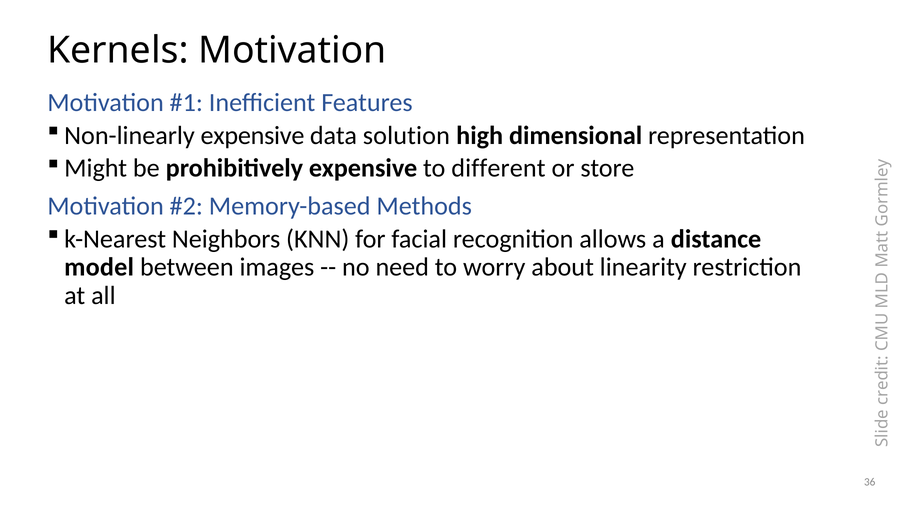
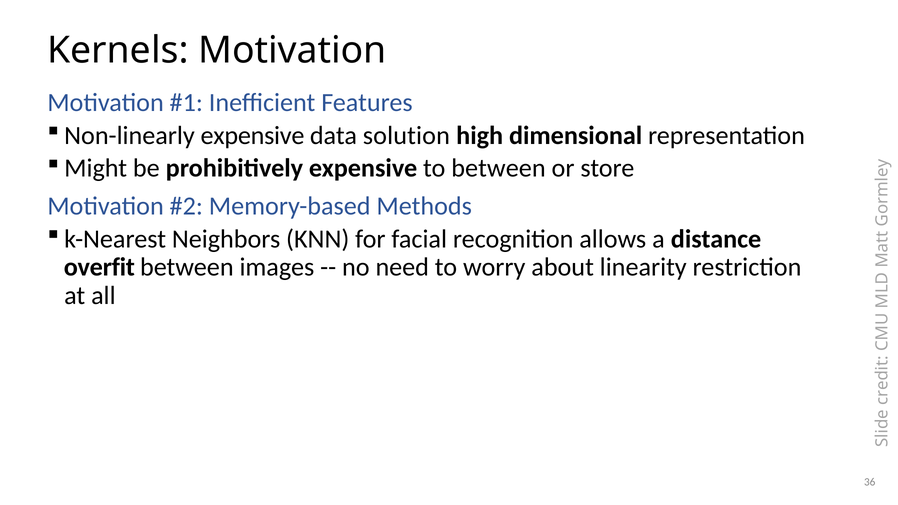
to different: different -> between
model: model -> overfit
